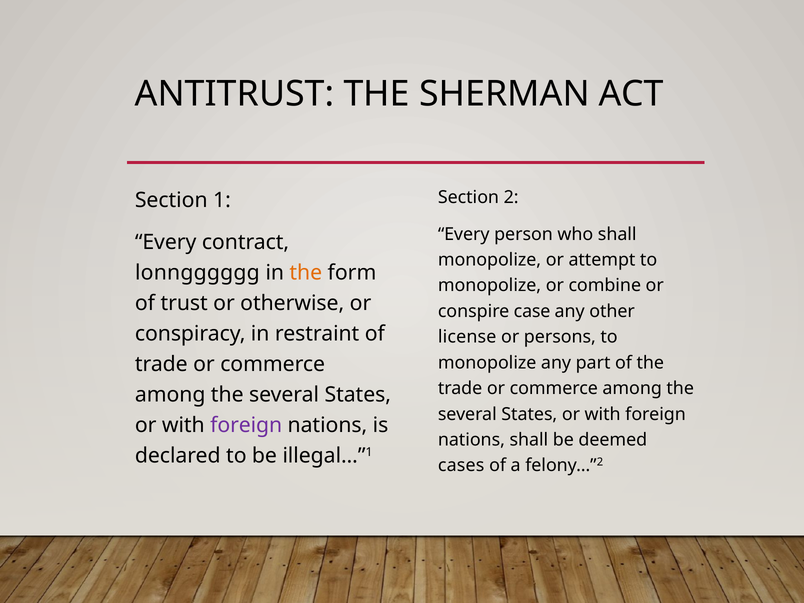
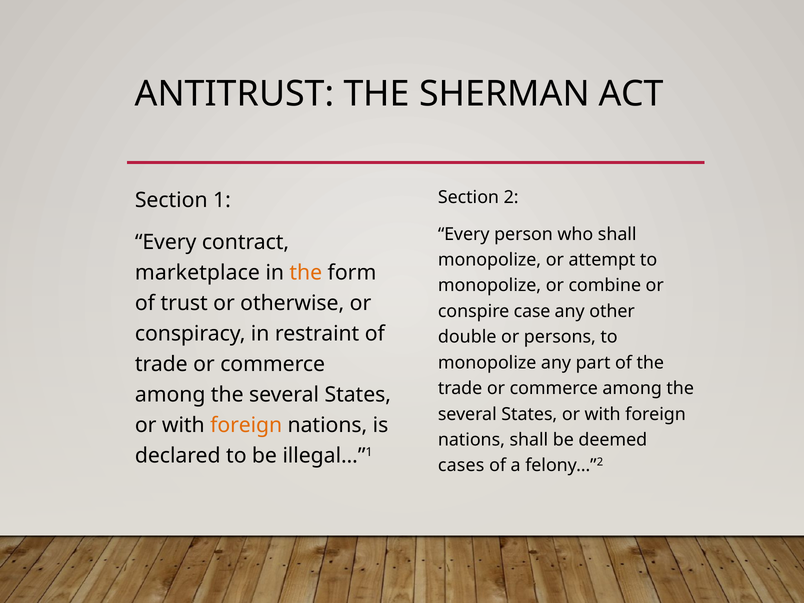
lonngggggg: lonngggggg -> marketplace
license: license -> double
foreign at (246, 425) colour: purple -> orange
